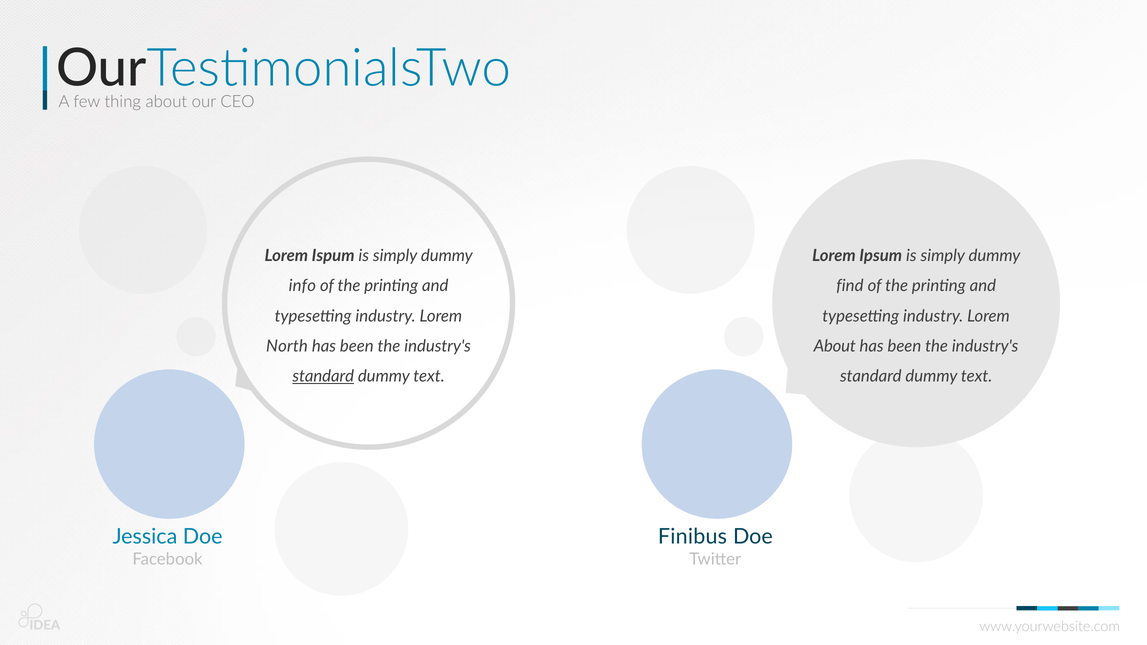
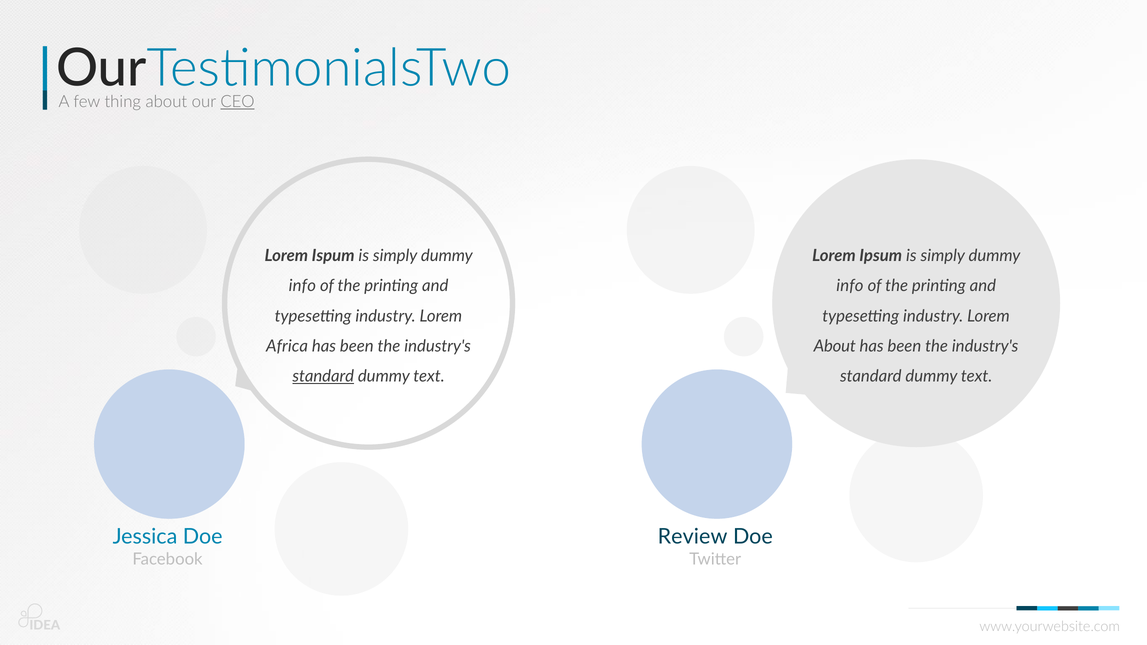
CEO underline: none -> present
find at (850, 286): find -> info
North: North -> Africa
Finibus: Finibus -> Review
